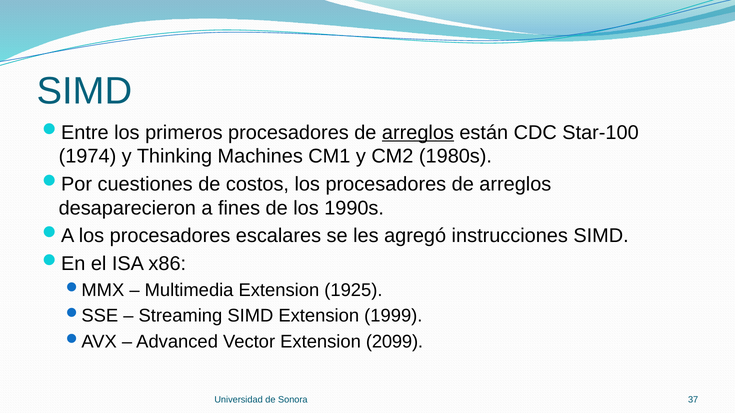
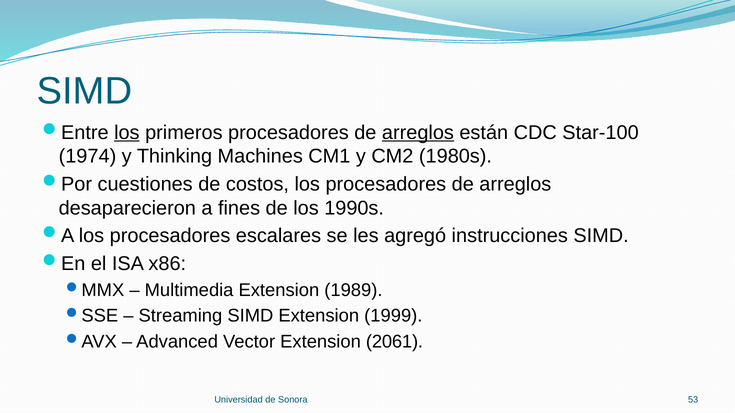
los at (127, 133) underline: none -> present
1925: 1925 -> 1989
2099: 2099 -> 2061
37: 37 -> 53
